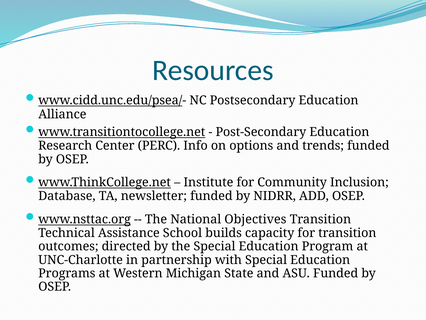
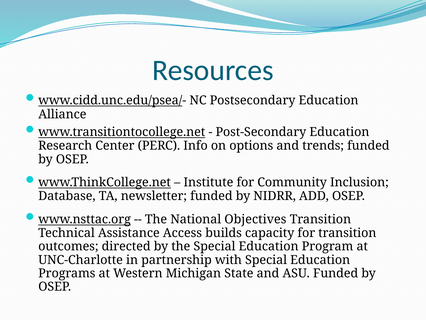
School: School -> Access
